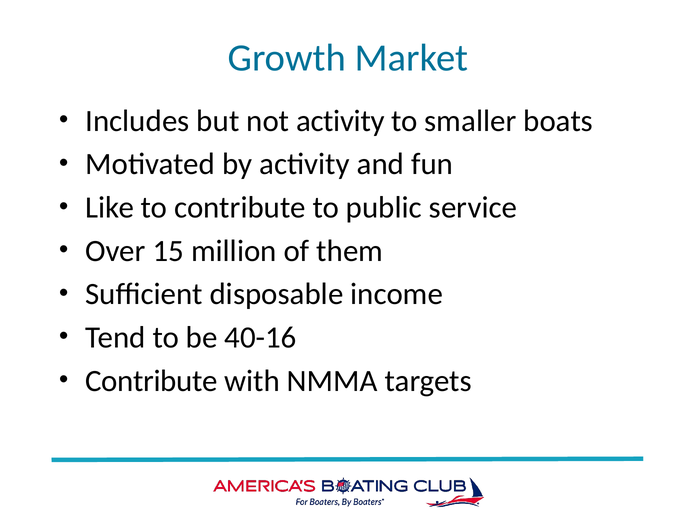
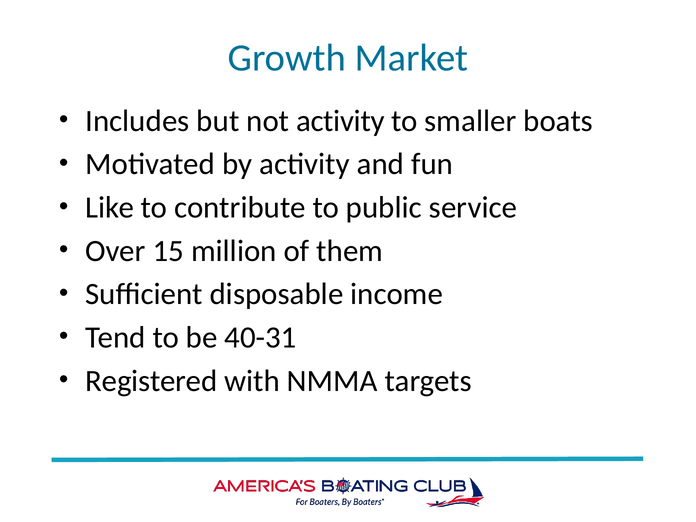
40-16: 40-16 -> 40-31
Contribute at (151, 381): Contribute -> Registered
